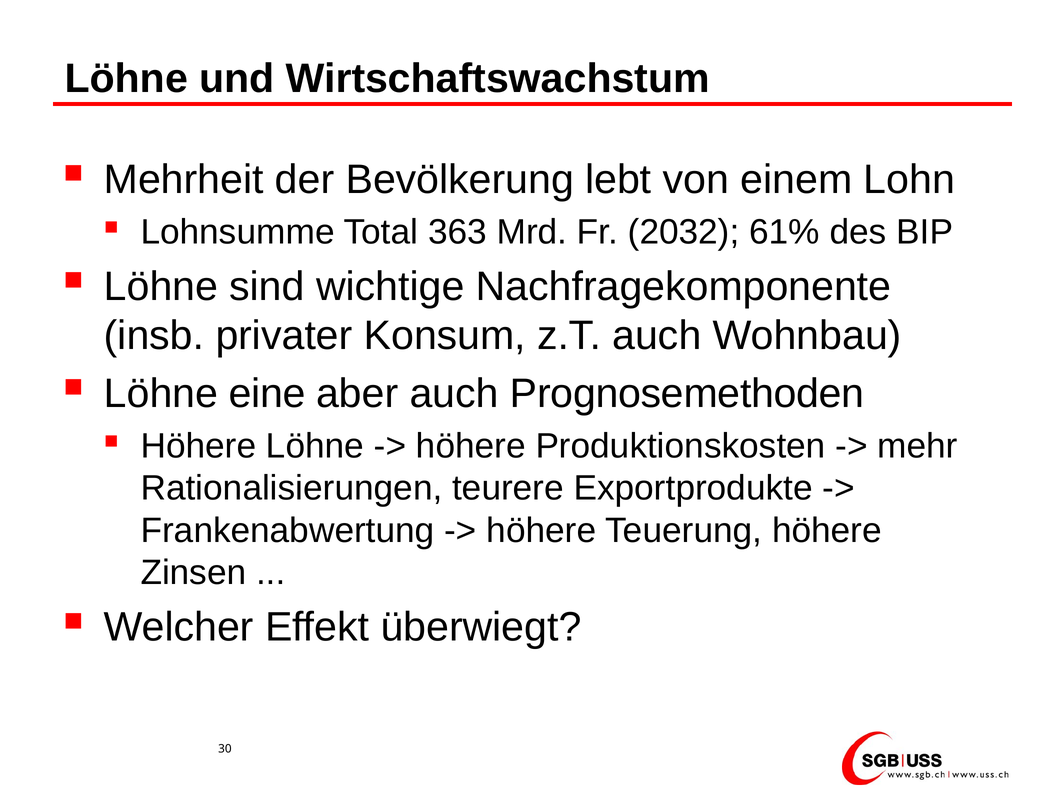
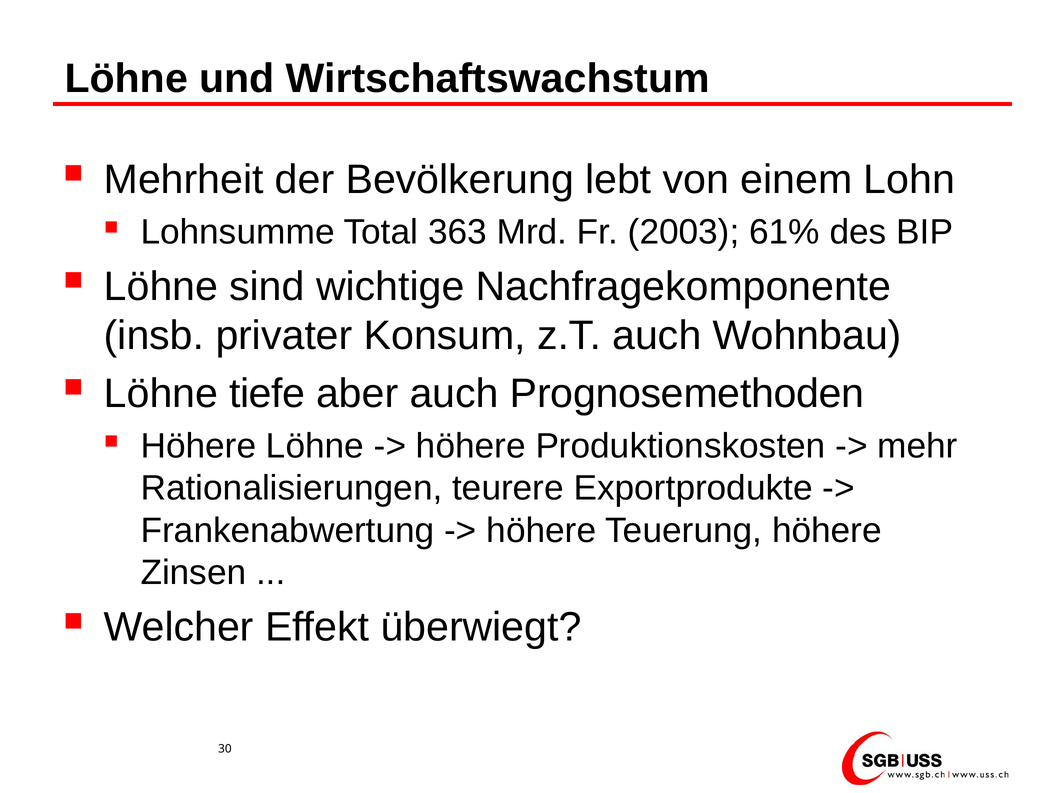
2032: 2032 -> 2003
eine: eine -> tiefe
